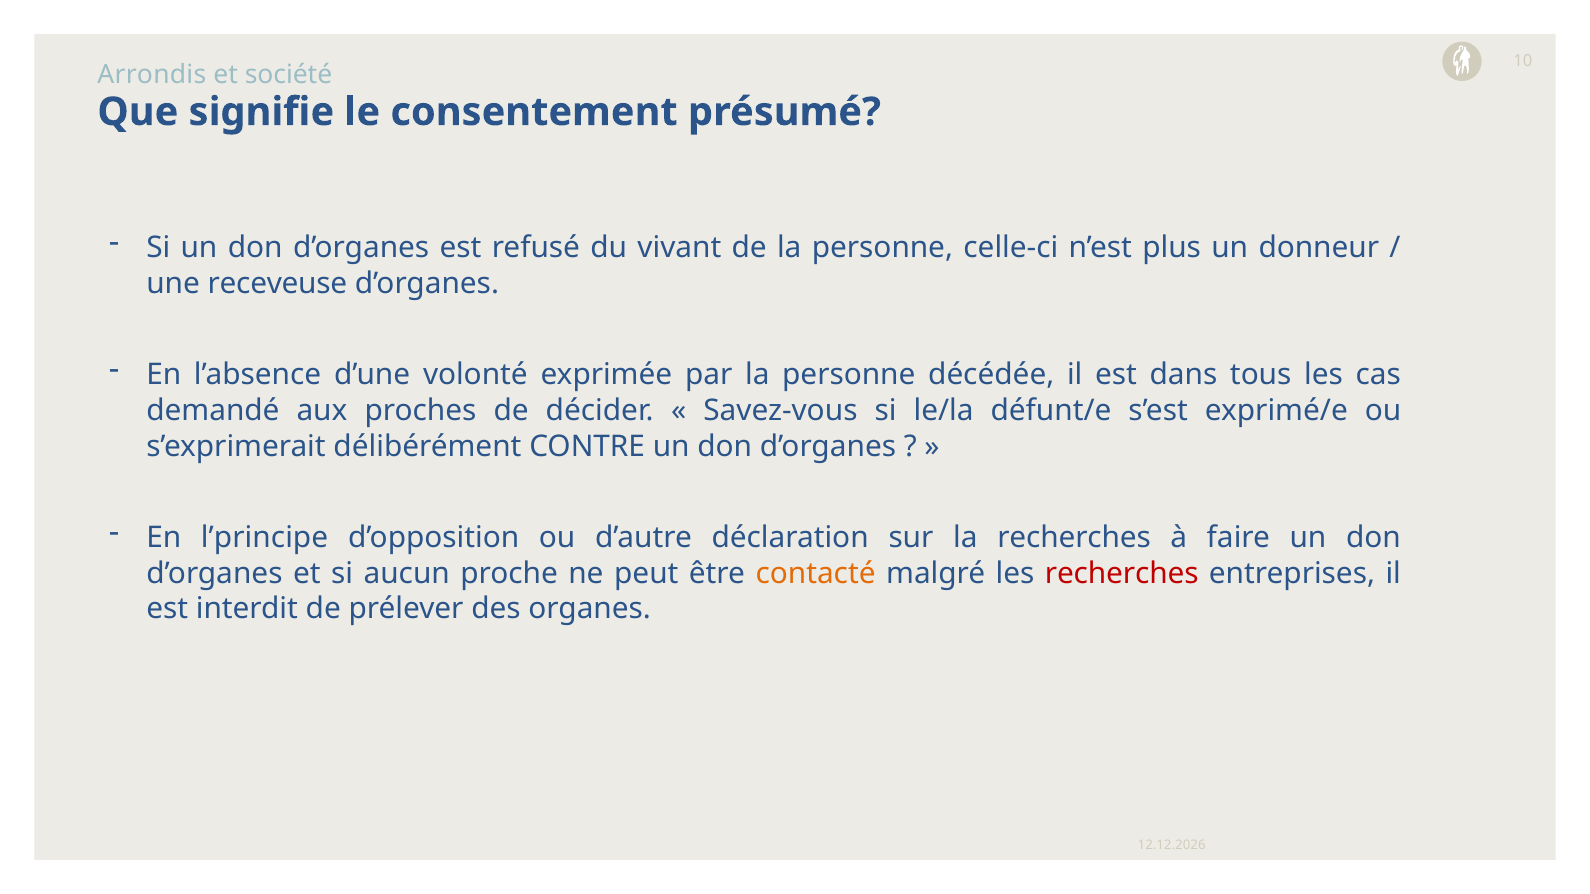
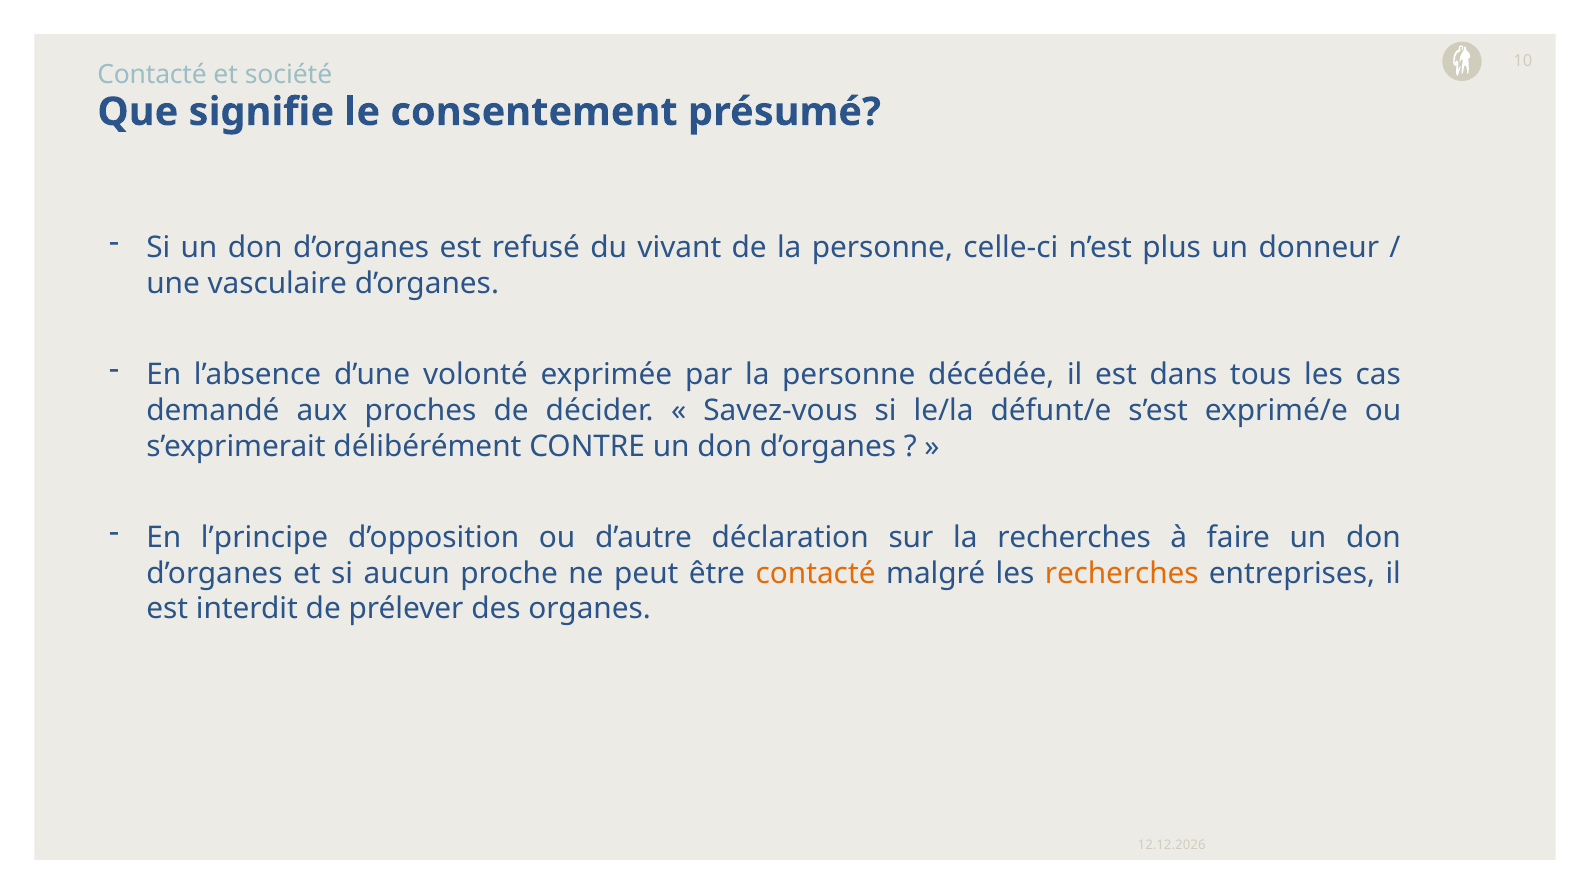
Arrondis at (152, 75): Arrondis -> Contacté
receveuse: receveuse -> vasculaire
recherches at (1122, 574) colour: red -> orange
